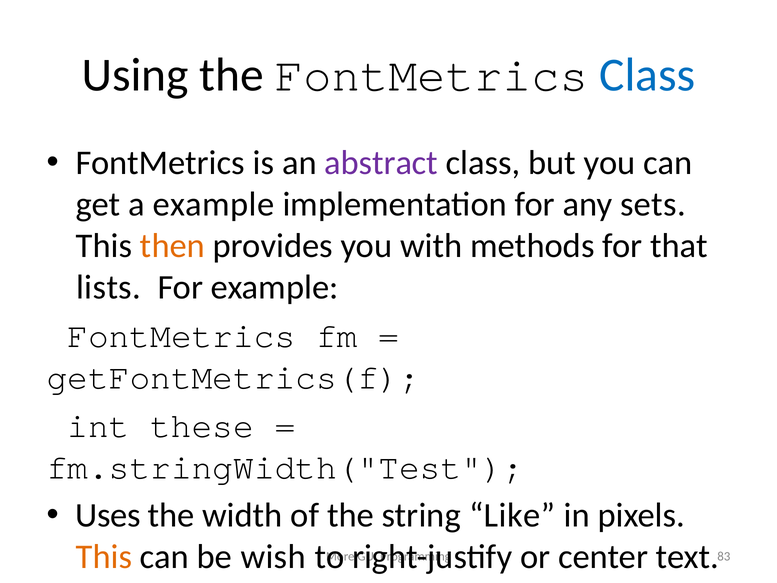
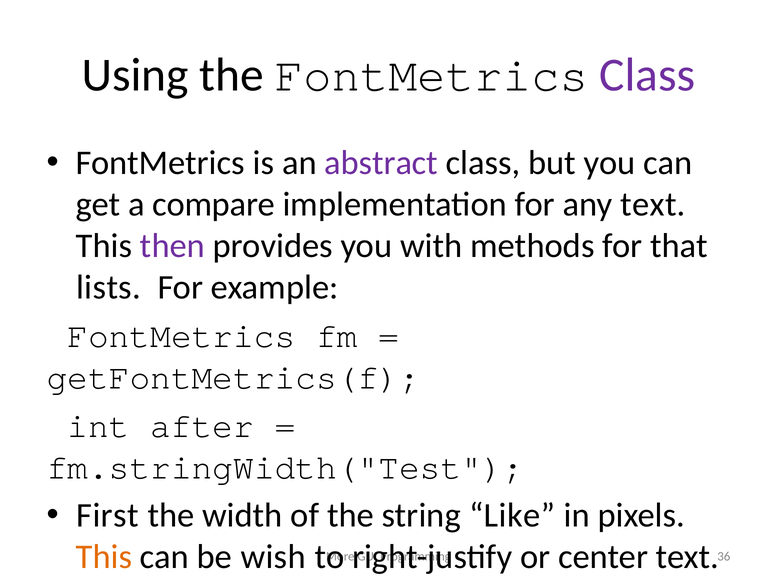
Class at (647, 75) colour: blue -> purple
a example: example -> compare
any sets: sets -> text
then colour: orange -> purple
these: these -> after
Uses: Uses -> First
83: 83 -> 36
